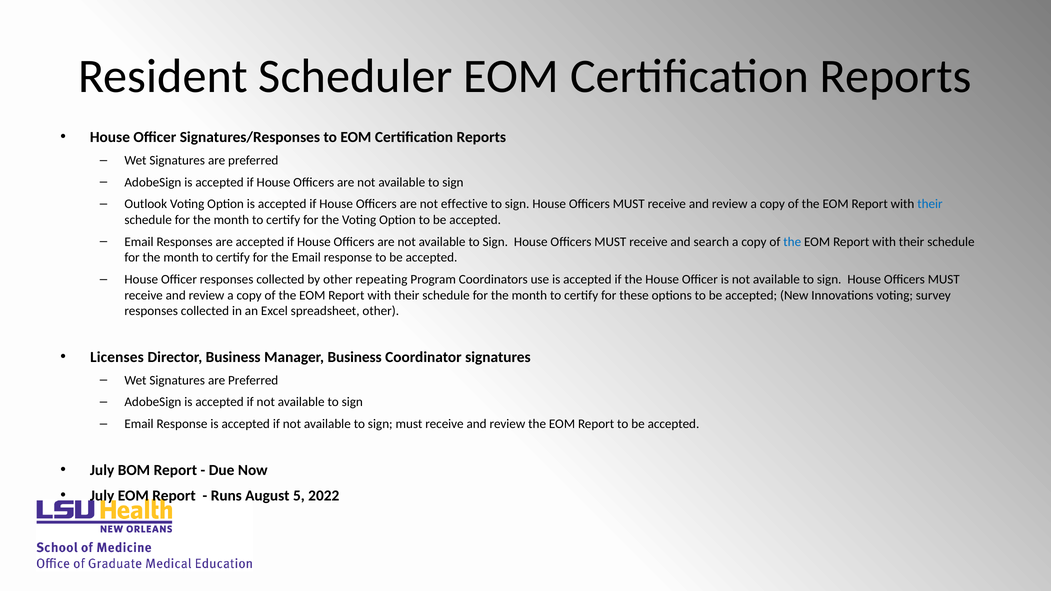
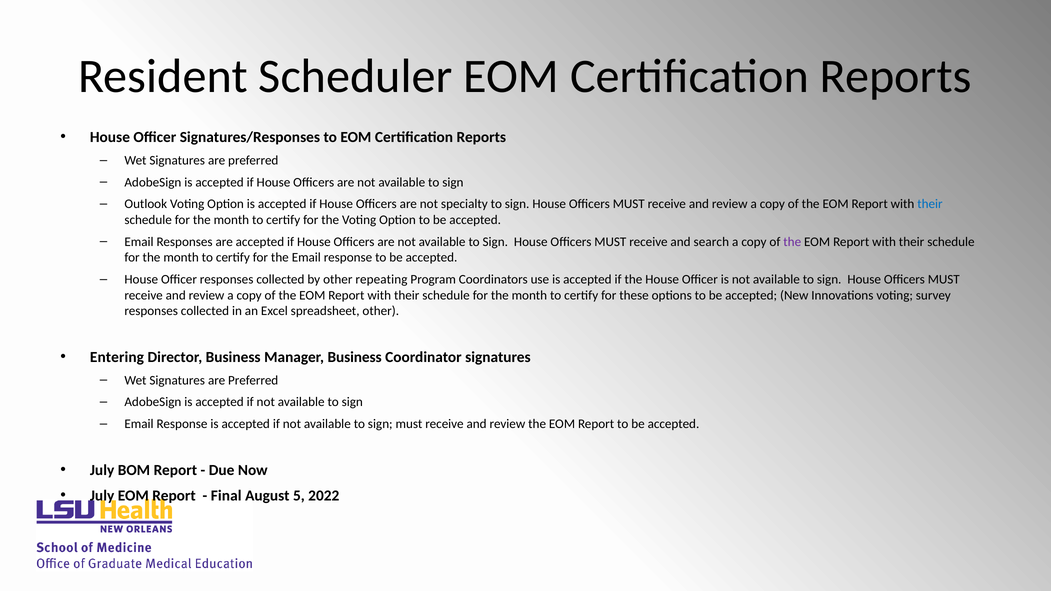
effective: effective -> specialty
the at (792, 242) colour: blue -> purple
Licenses: Licenses -> Entering
Runs: Runs -> Final
